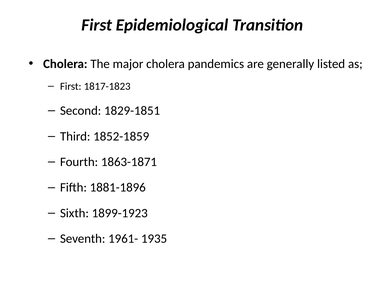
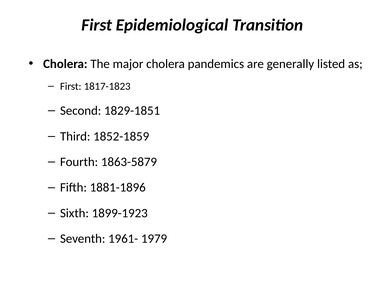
1863-1871: 1863-1871 -> 1863-5879
1935: 1935 -> 1979
